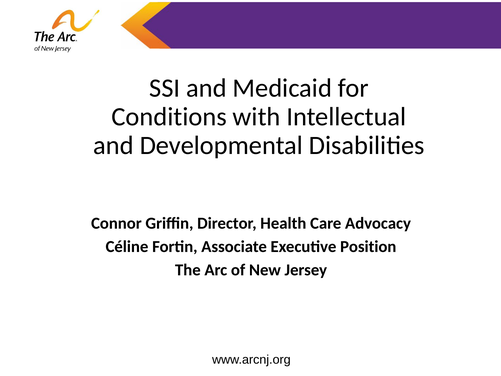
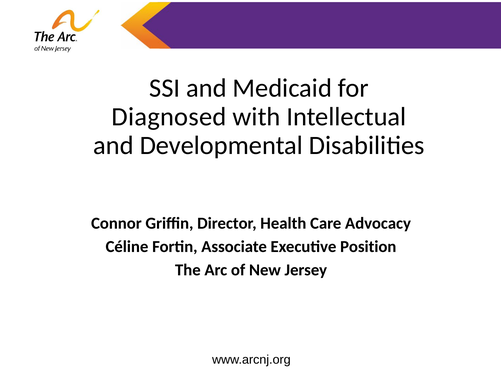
Conditions: Conditions -> Diagnosed
